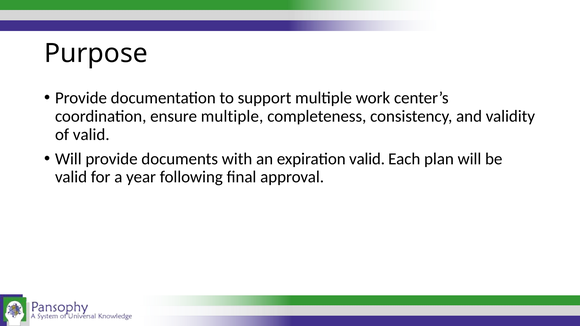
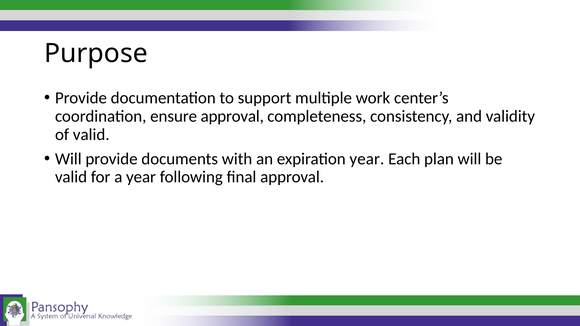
ensure multiple: multiple -> approval
expiration valid: valid -> year
